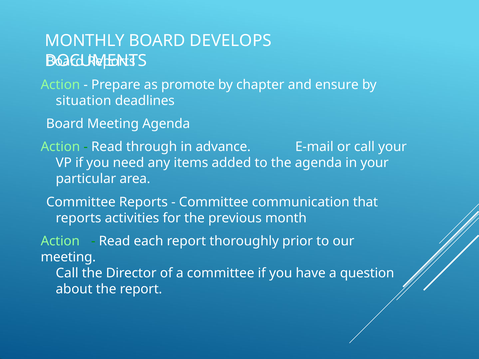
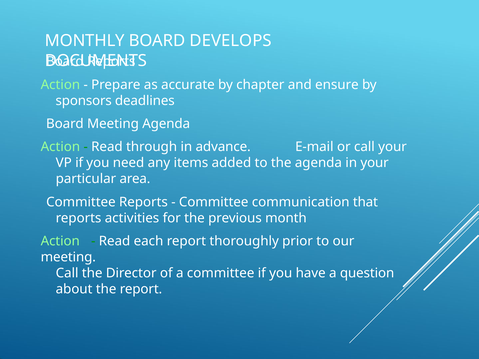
promote: promote -> accurate
situation: situation -> sponsors
